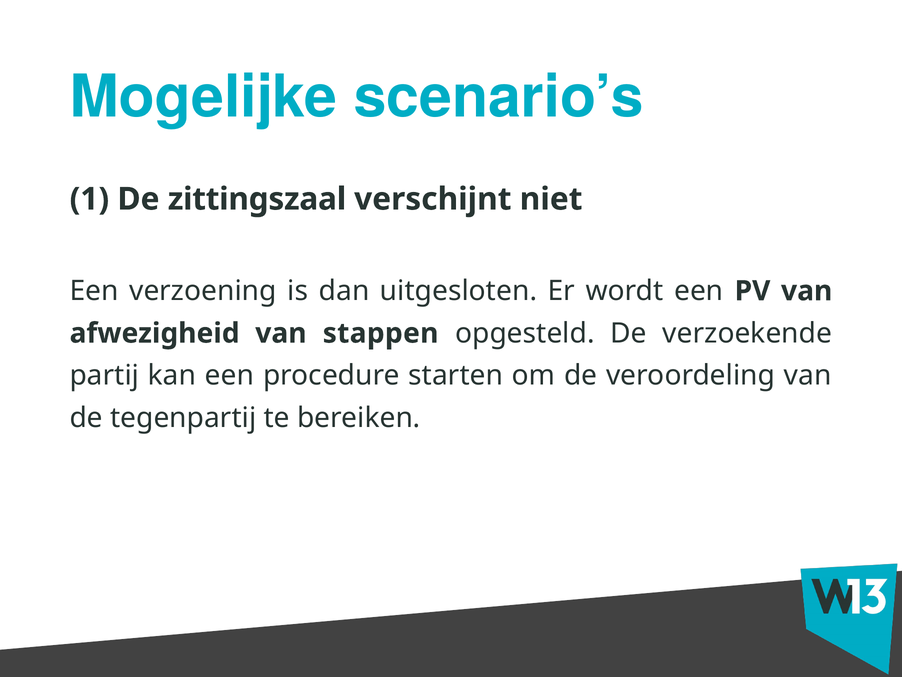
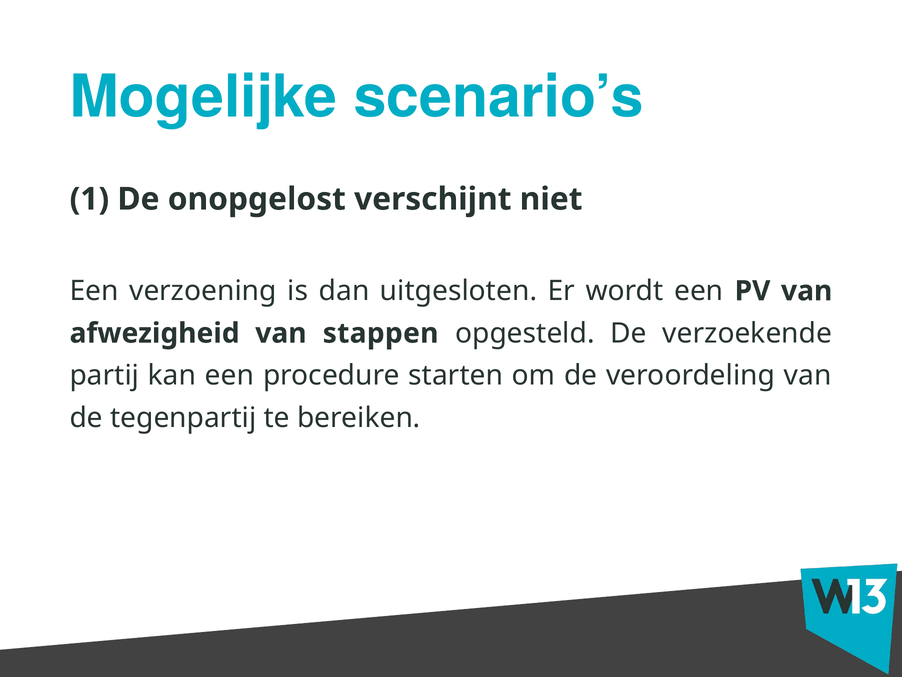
zittingszaal: zittingszaal -> onopgelost
